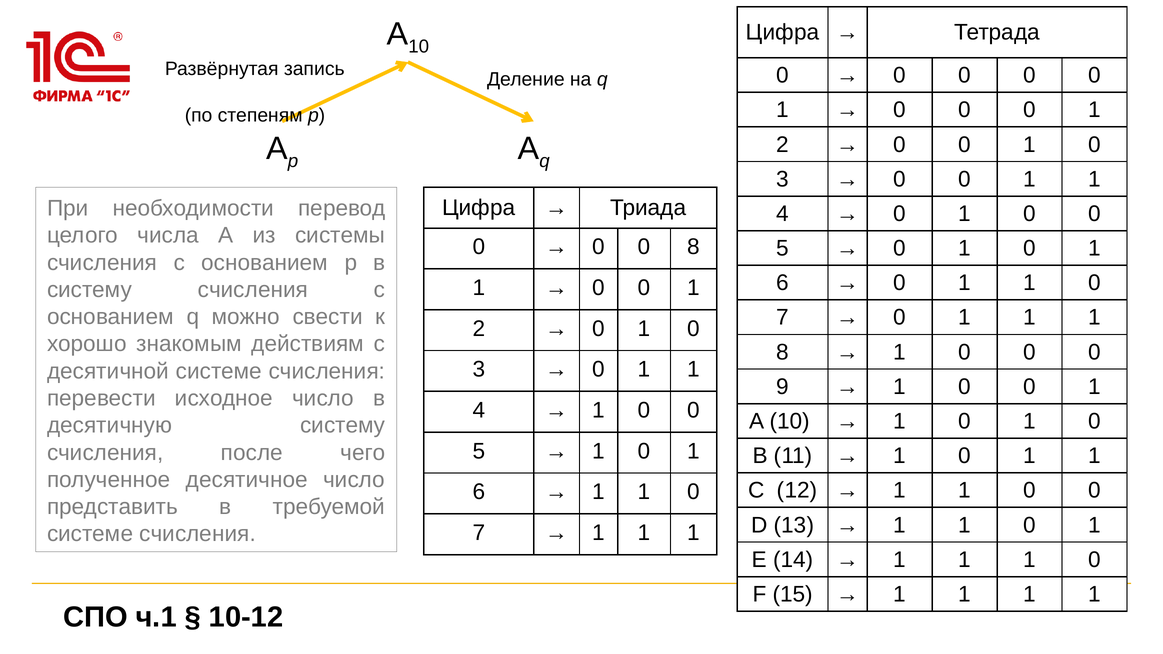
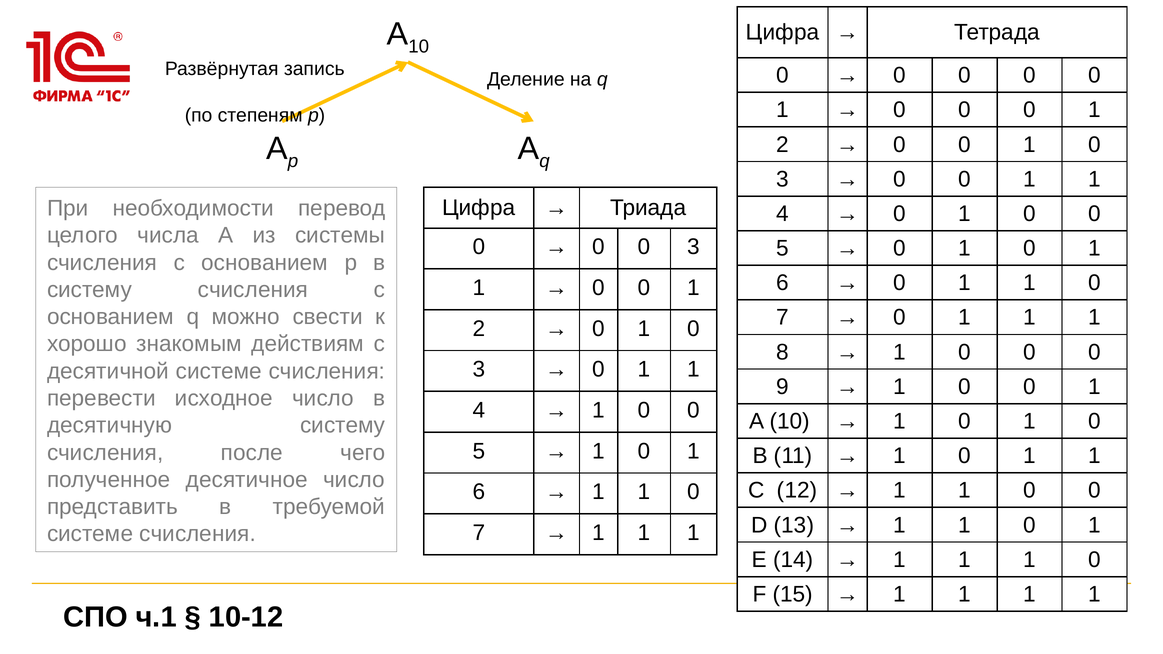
0 0 8: 8 -> 3
